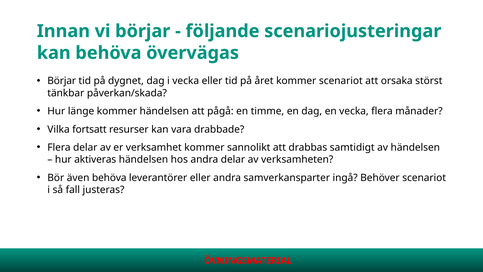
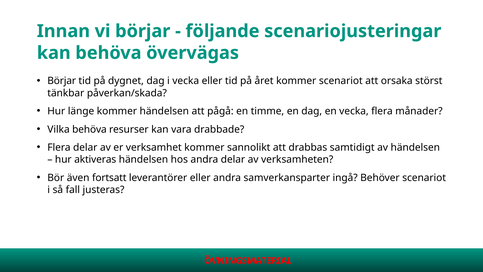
Vilka fortsatt: fortsatt -> behöva
även behöva: behöva -> fortsatt
